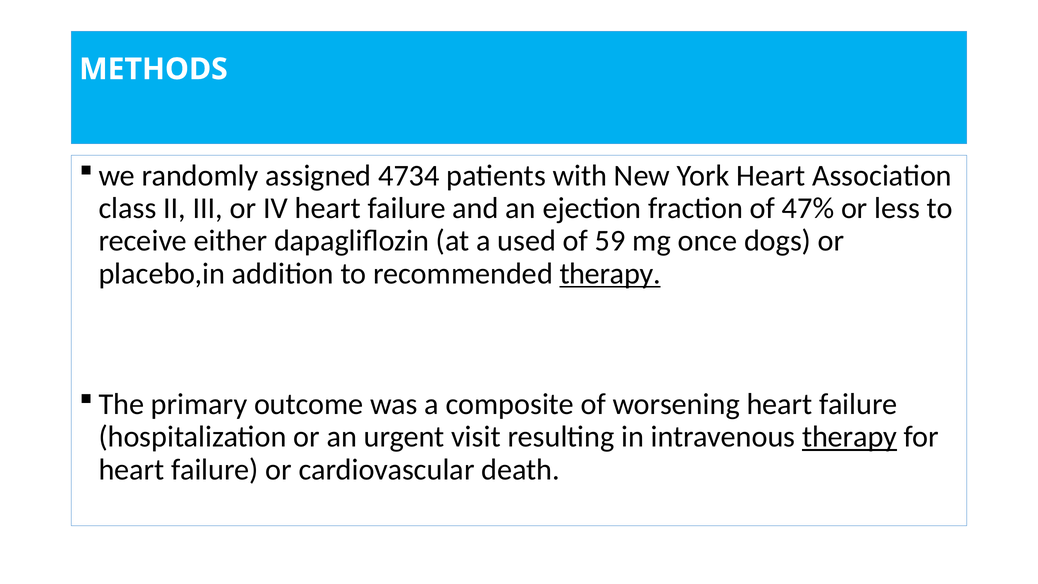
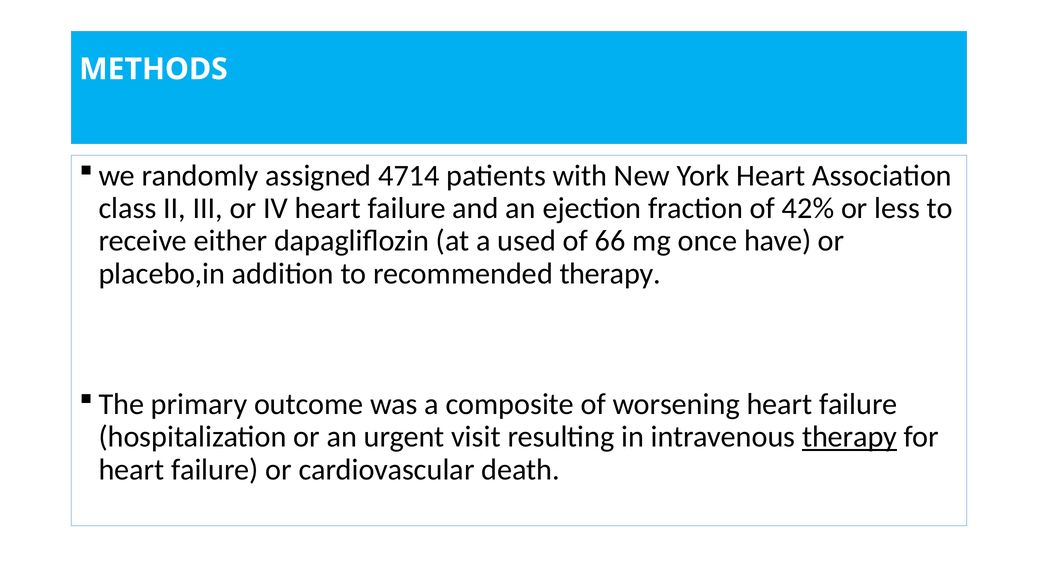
4734: 4734 -> 4714
47%: 47% -> 42%
59: 59 -> 66
dogs: dogs -> have
therapy at (610, 274) underline: present -> none
